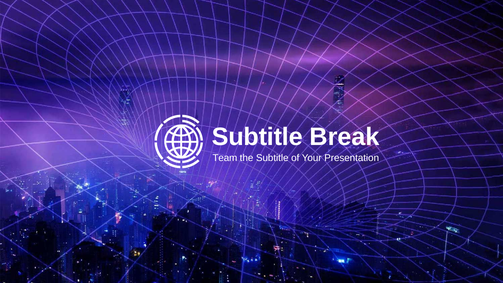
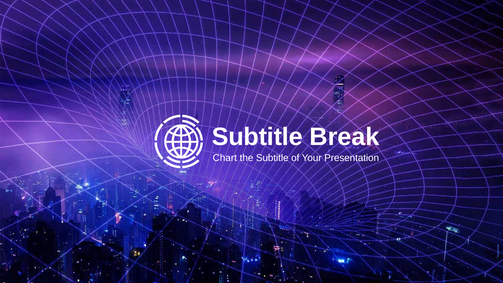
Team: Team -> Chart
